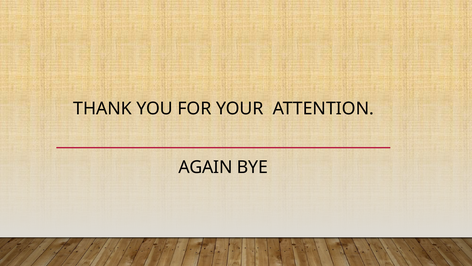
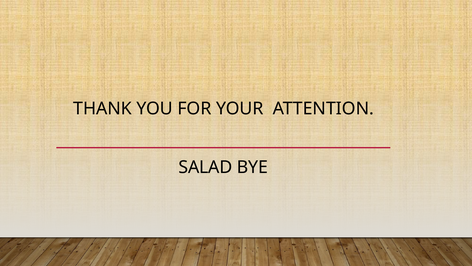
AGAIN: AGAIN -> SALAD
